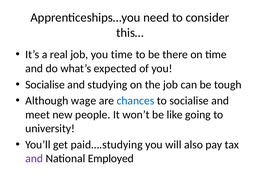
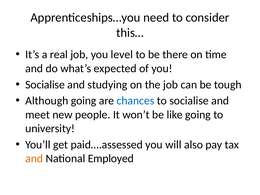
you time: time -> level
Although wage: wage -> going
paid….studying: paid….studying -> paid….assessed
and at (34, 159) colour: purple -> orange
